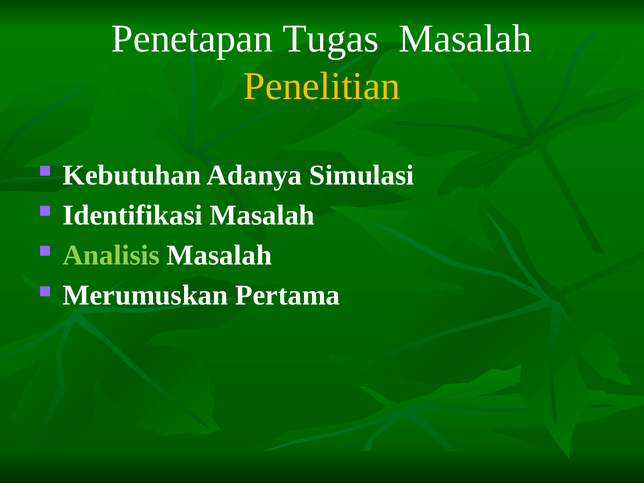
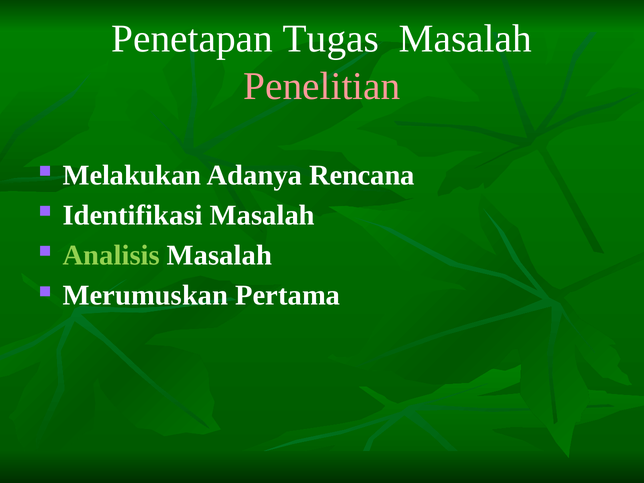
Penelitian colour: yellow -> pink
Kebutuhan: Kebutuhan -> Melakukan
Simulasi: Simulasi -> Rencana
